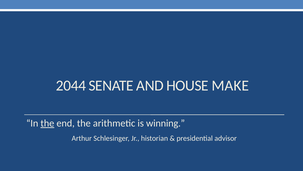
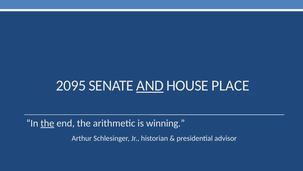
2044: 2044 -> 2095
AND underline: none -> present
MAKE: MAKE -> PLACE
